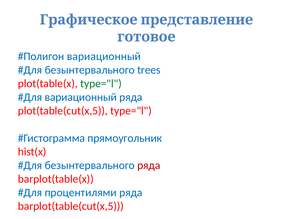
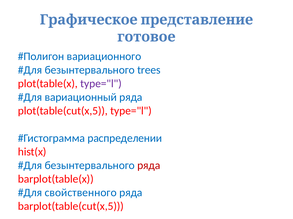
вариационный at (104, 56): вариационный -> вариационного
type="l at (101, 84) colour: green -> purple
прямоугольник: прямоугольник -> распределении
процентилями: процентилями -> свойственного
